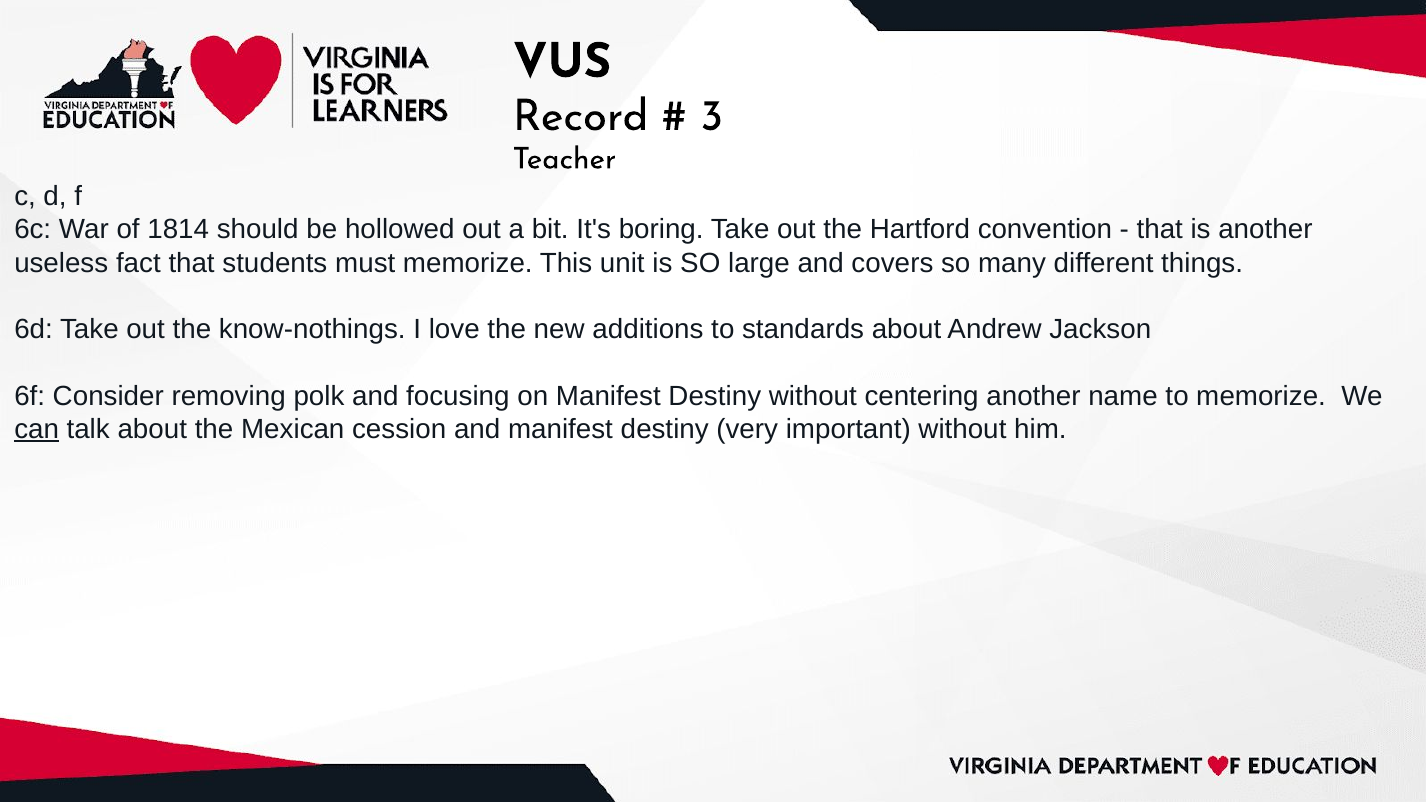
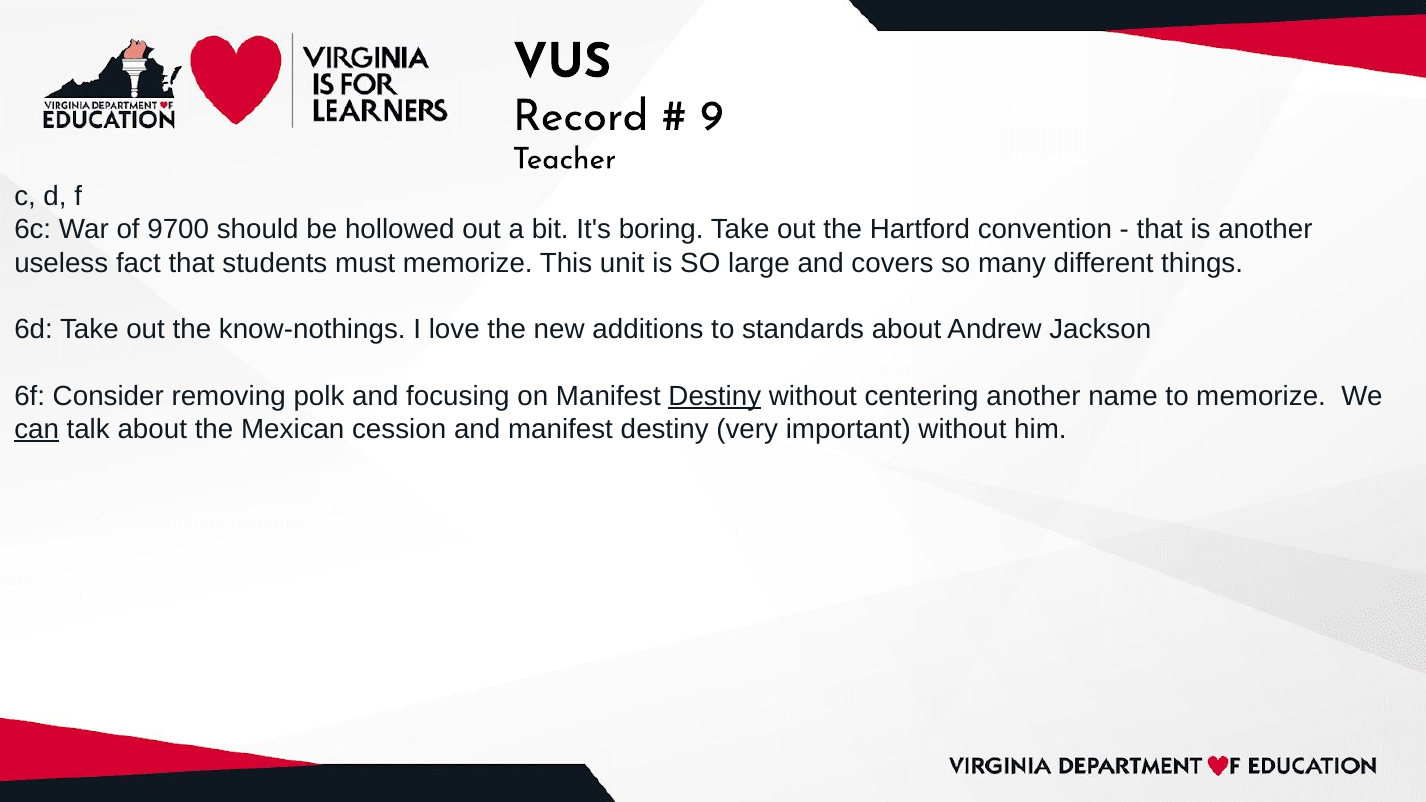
3: 3 -> 9
1814: 1814 -> 9700
Destiny at (715, 396) underline: none -> present
